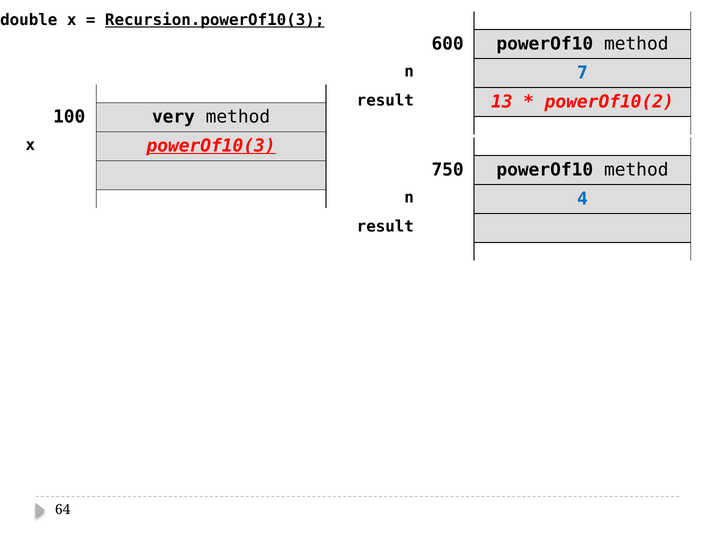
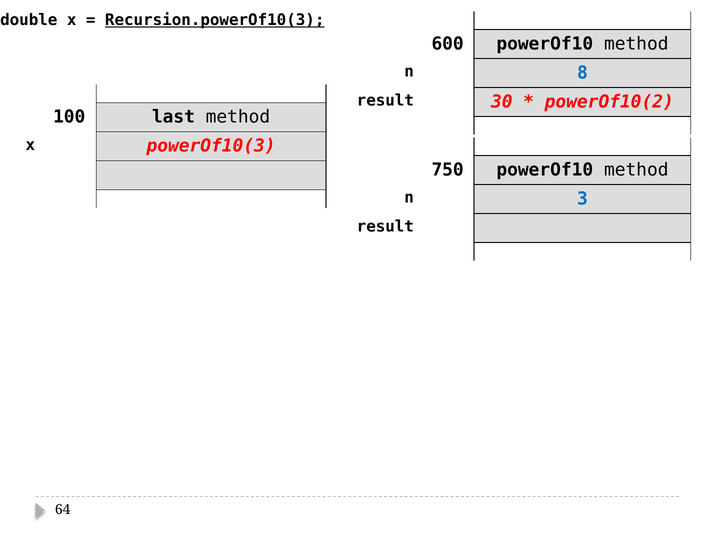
7: 7 -> 8
13: 13 -> 30
very: very -> last
powerOf10(3 underline: present -> none
4: 4 -> 3
